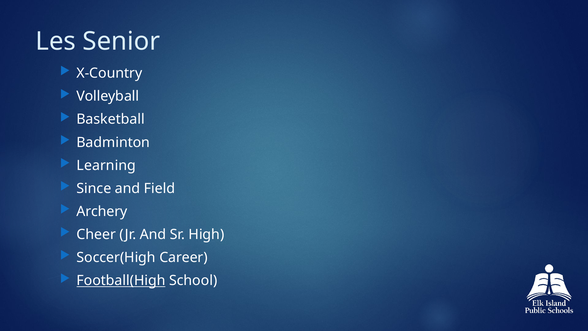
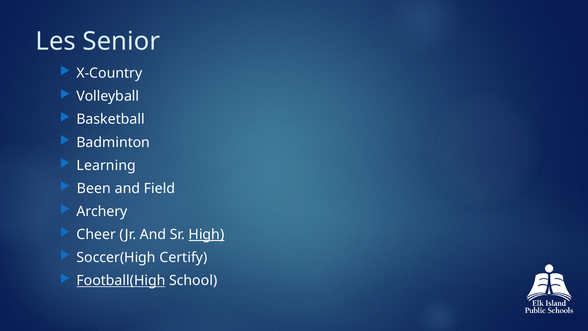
Since: Since -> Been
High underline: none -> present
Career: Career -> Certify
